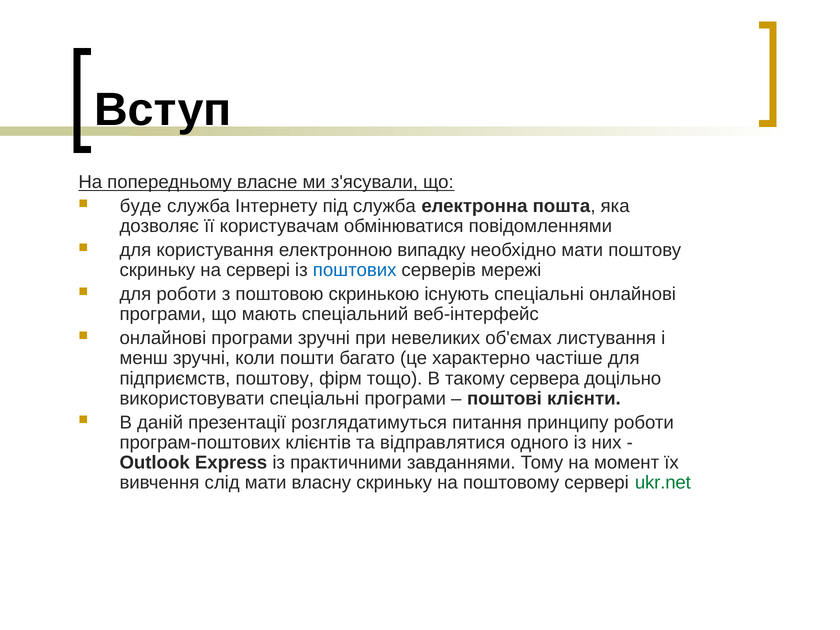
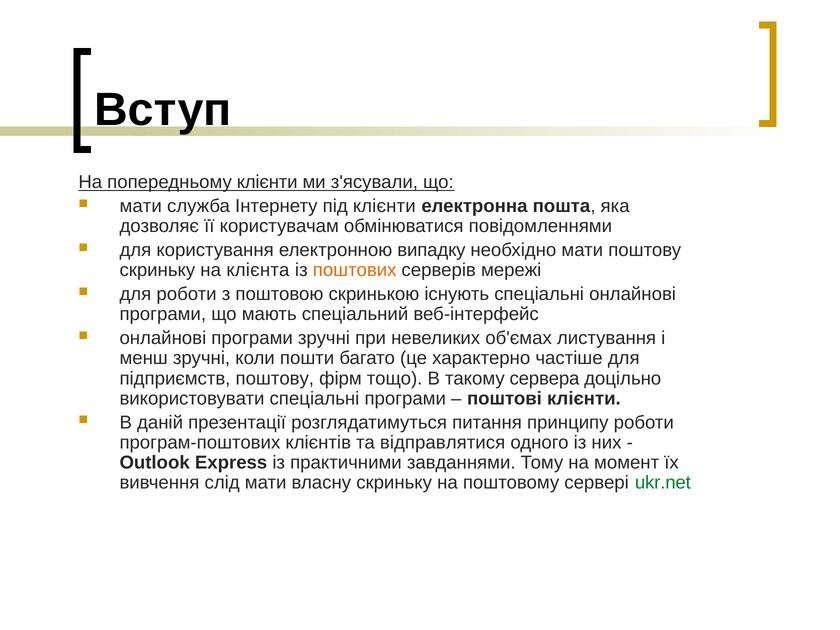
попередньому власне: власне -> клієнти
буде at (141, 206): буде -> мати
під служба: служба -> клієнти
на сервері: сервері -> клієнта
поштових colour: blue -> orange
